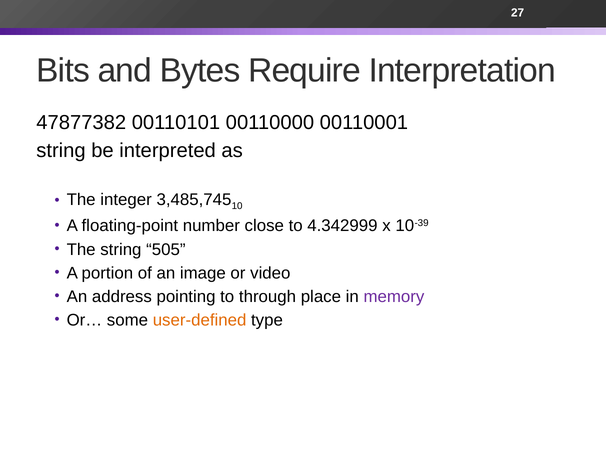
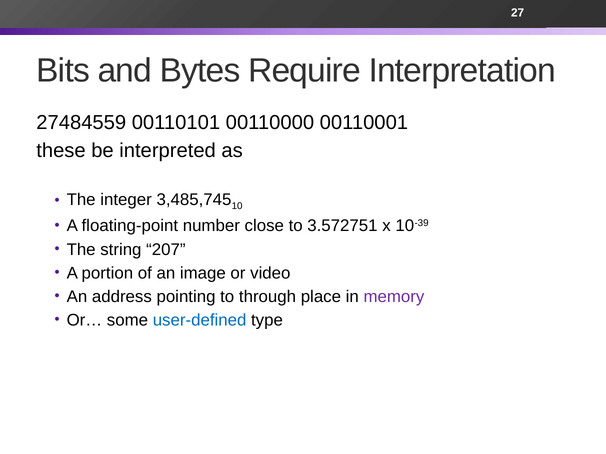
47877382: 47877382 -> 27484559
string at (61, 151): string -> these
4.342999: 4.342999 -> 3.572751
505: 505 -> 207
user-defined colour: orange -> blue
